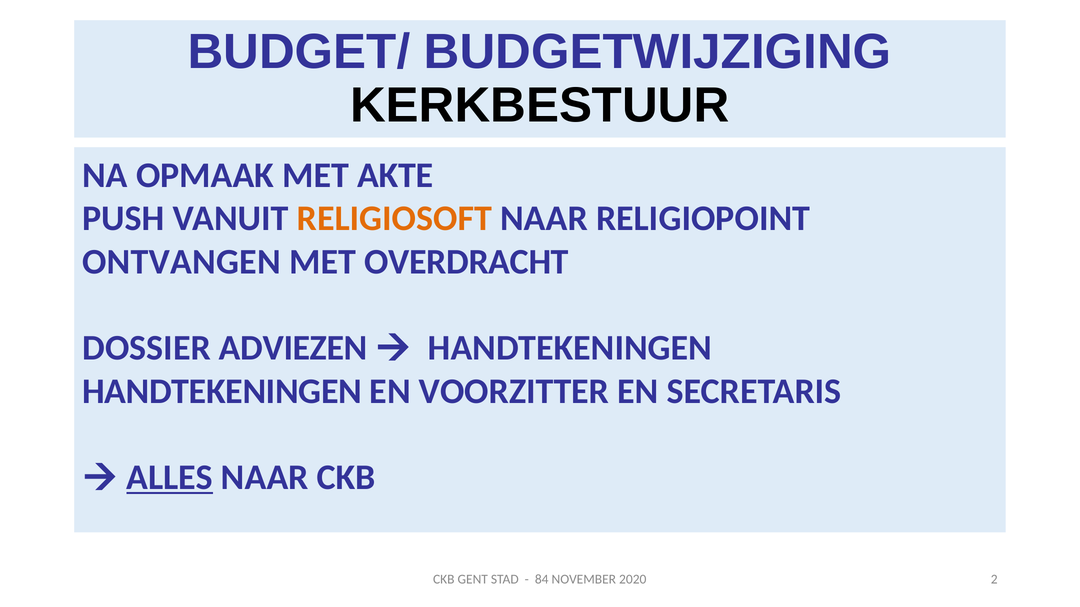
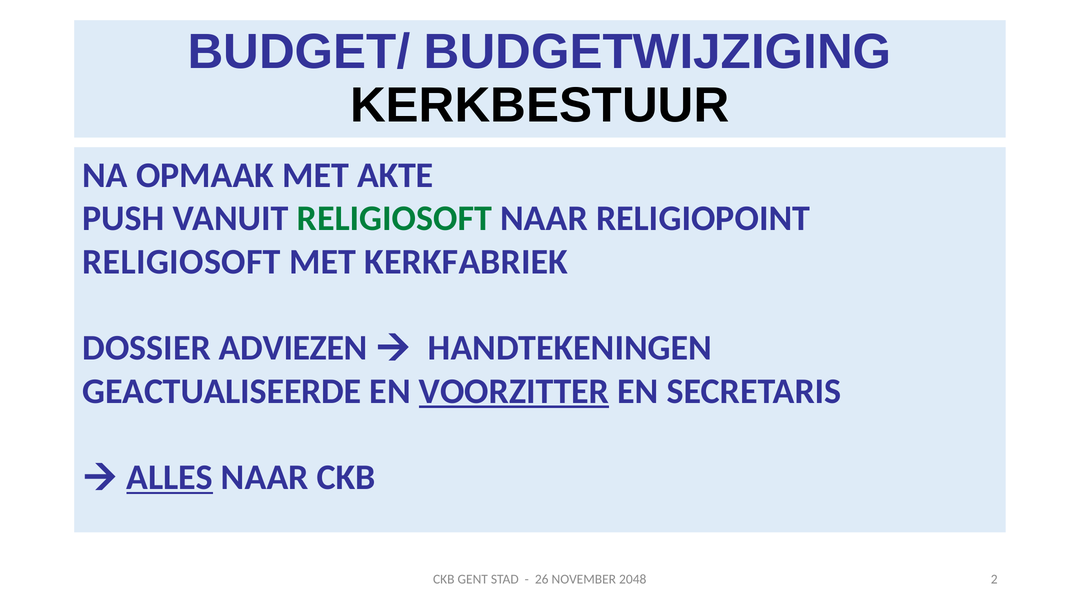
RELIGIOSOFT at (394, 219) colour: orange -> green
ONTVANGEN at (182, 262): ONTVANGEN -> RELIGIOSOFT
OVERDRACHT: OVERDRACHT -> KERKFABRIEK
HANDTEKENINGEN at (222, 392): HANDTEKENINGEN -> GEACTUALISEERDE
VOORZITTER underline: none -> present
84: 84 -> 26
2020: 2020 -> 2048
